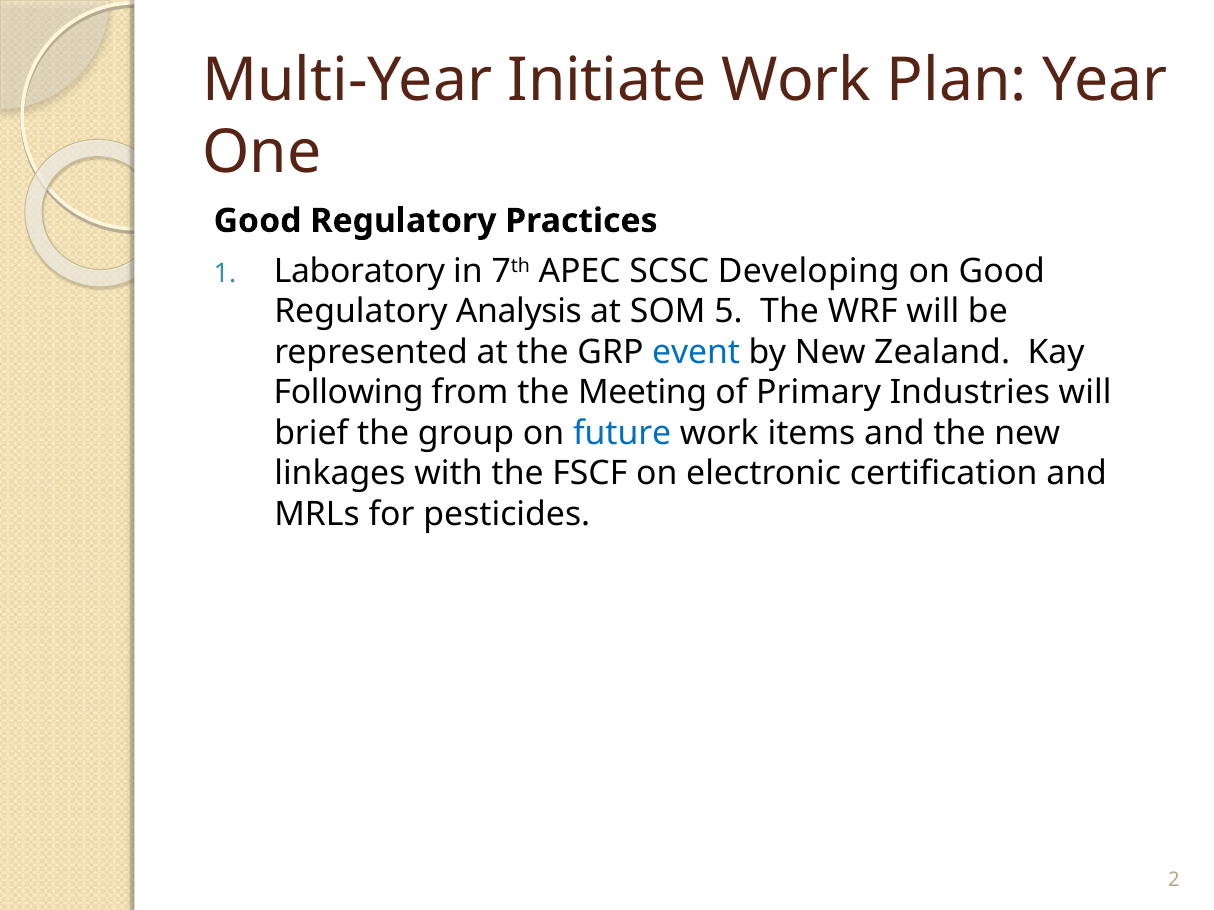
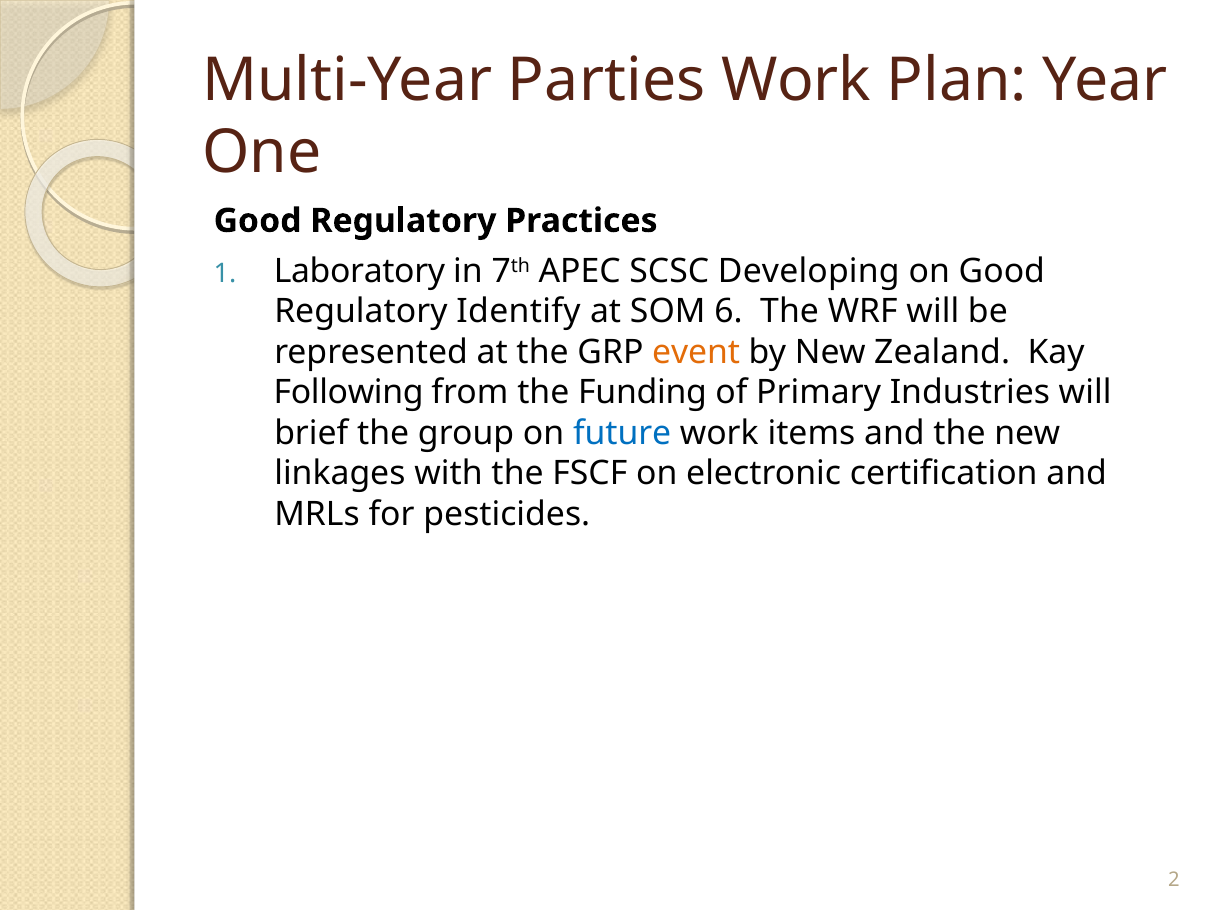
Initiate: Initiate -> Parties
Analysis: Analysis -> Identify
5: 5 -> 6
event colour: blue -> orange
Meeting: Meeting -> Funding
